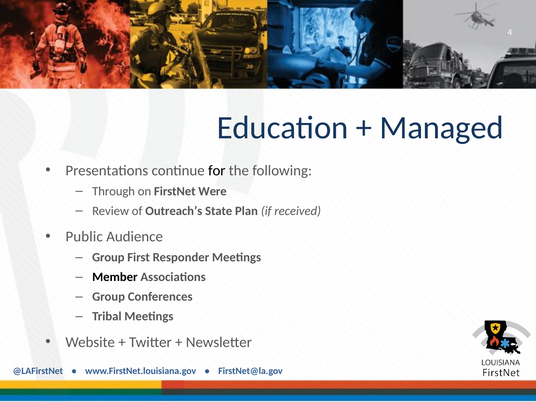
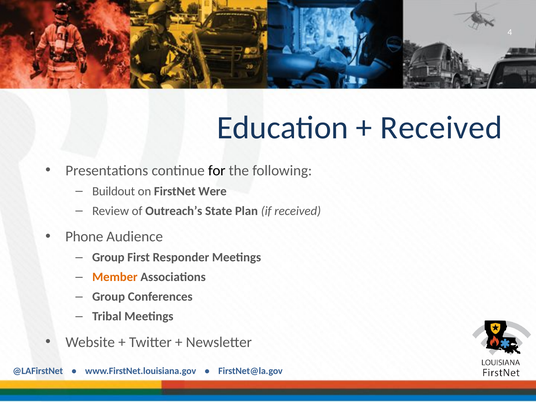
Managed at (442, 128): Managed -> Received
Through: Through -> Buildout
Public: Public -> Phone
Member colour: black -> orange
